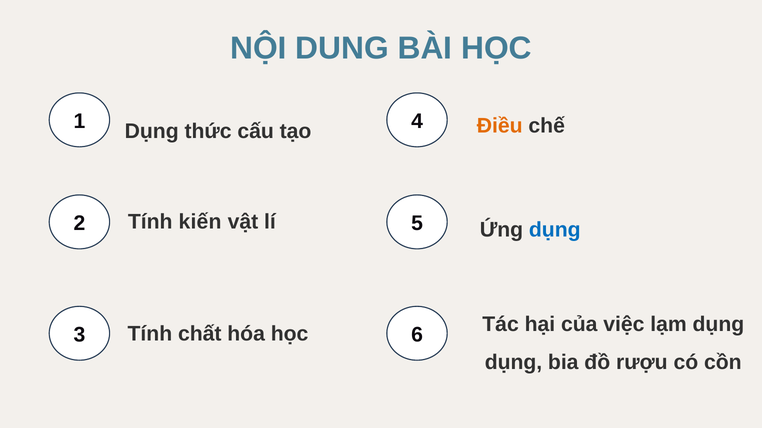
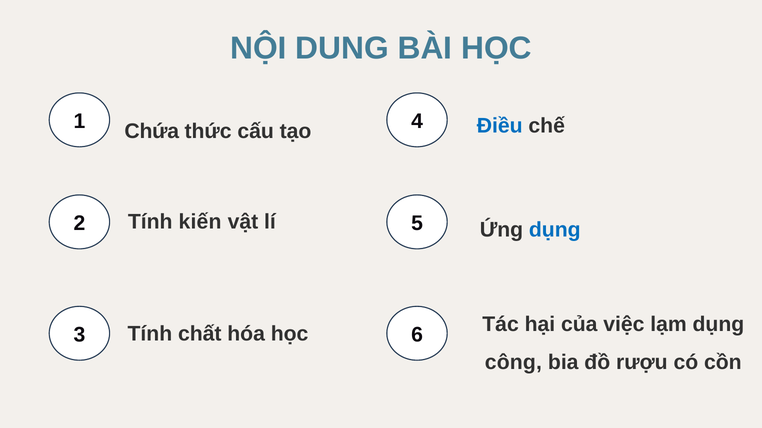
Điều colour: orange -> blue
Dụng at (152, 131): Dụng -> Chứa
dụng at (513, 363): dụng -> công
